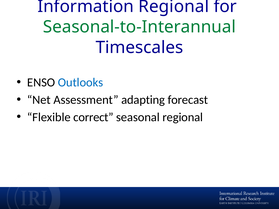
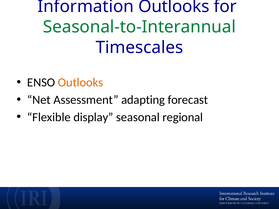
Information Regional: Regional -> Outlooks
Outlooks at (81, 83) colour: blue -> orange
correct: correct -> display
